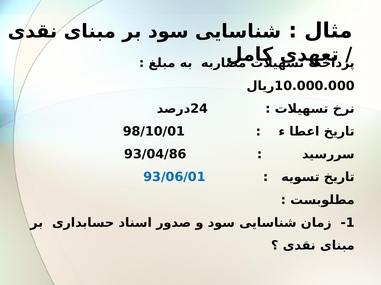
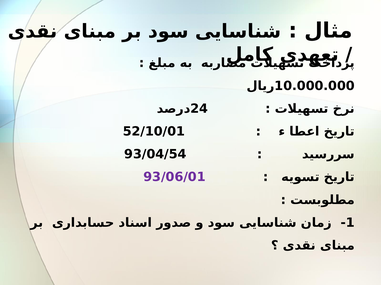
98/10/01: 98/10/01 -> 52/10/01
93/04/86: 93/04/86 -> 93/04/54
93/06/01 colour: blue -> purple
